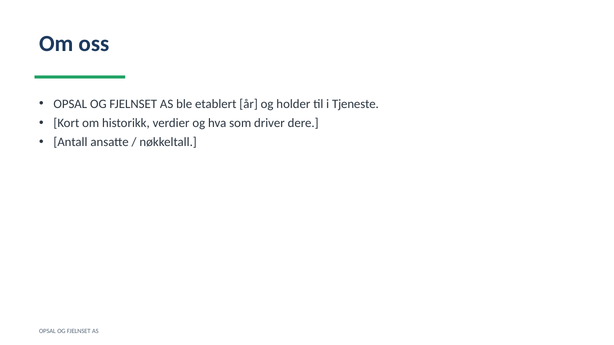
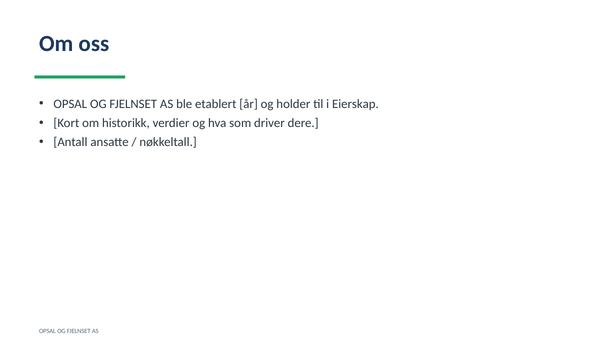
Tjeneste: Tjeneste -> Eierskap
